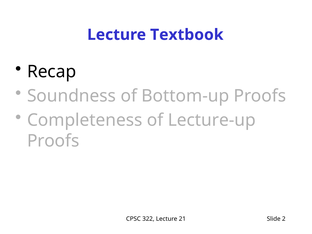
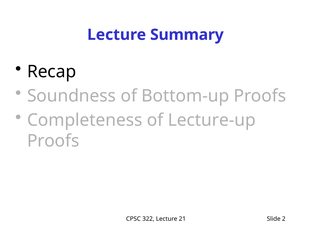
Textbook: Textbook -> Summary
